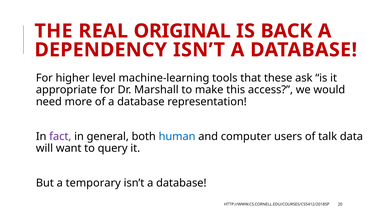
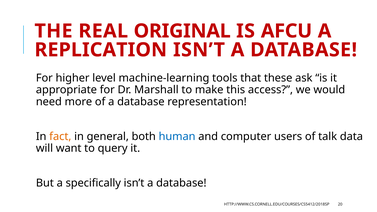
BACK: BACK -> AFCU
DEPENDENCY: DEPENDENCY -> REPLICATION
fact colour: purple -> orange
temporary: temporary -> specifically
